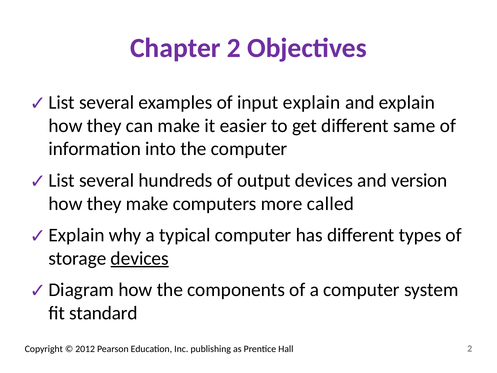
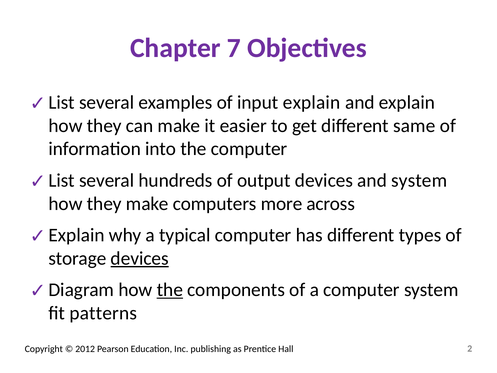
Chapter 2: 2 -> 7
and version: version -> system
called: called -> across
the at (170, 290) underline: none -> present
standard: standard -> patterns
